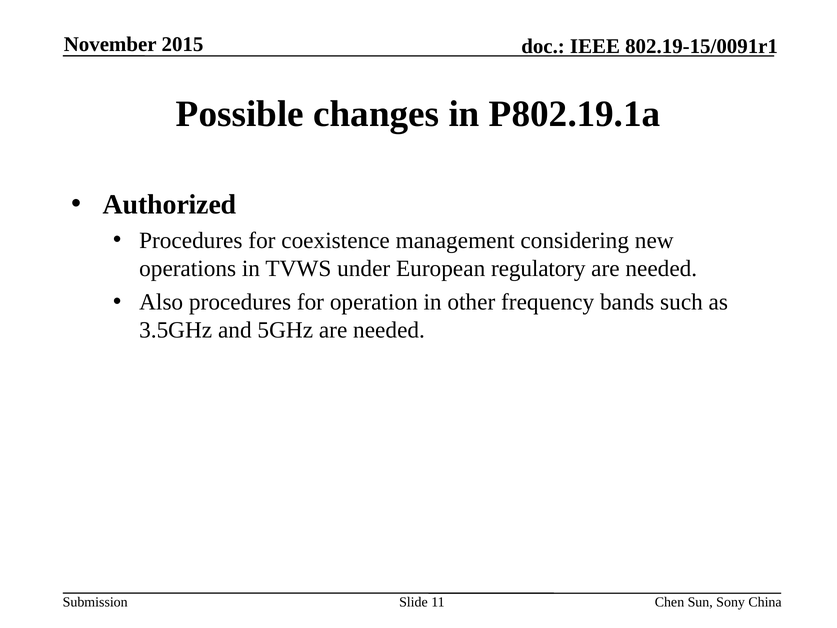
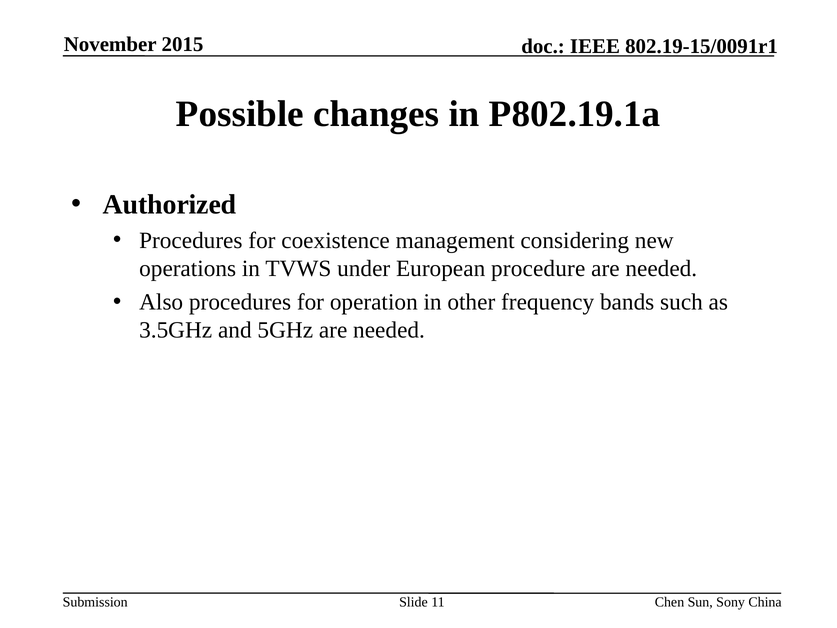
regulatory: regulatory -> procedure
